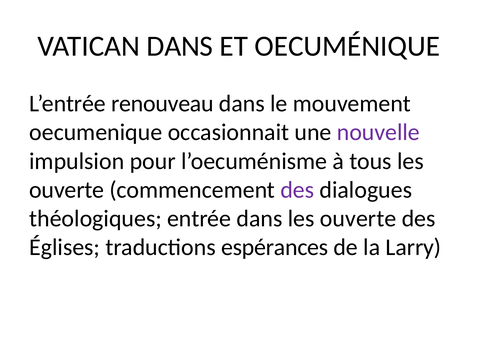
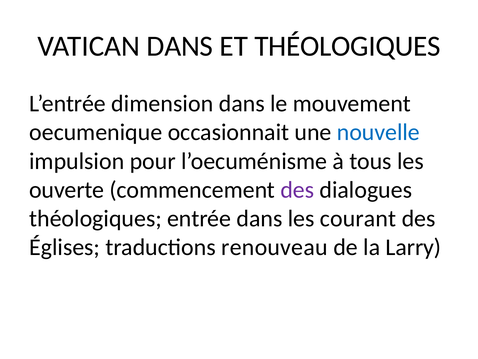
ET OECUMÉNIQUE: OECUMÉNIQUE -> THÉOLOGIQUES
renouveau: renouveau -> dimension
nouvelle colour: purple -> blue
dans les ouverte: ouverte -> courant
espérances: espérances -> renouveau
